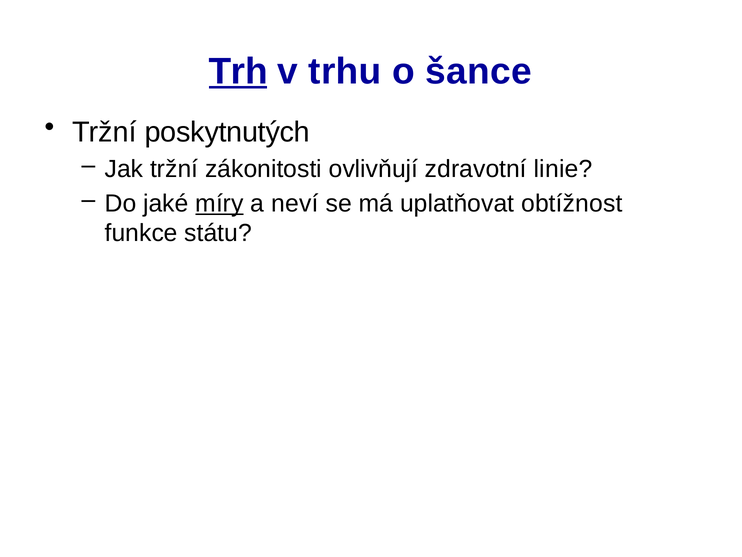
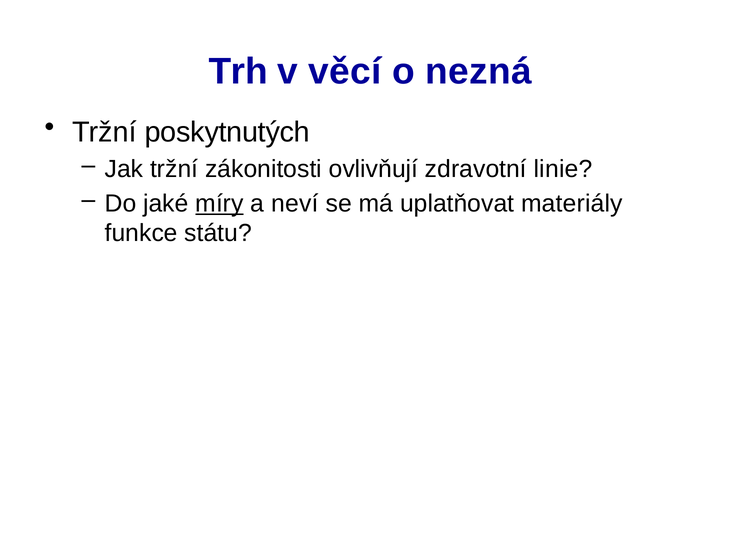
Trh underline: present -> none
trhu: trhu -> věcí
šance: šance -> nezná
obtížnost: obtížnost -> materiály
